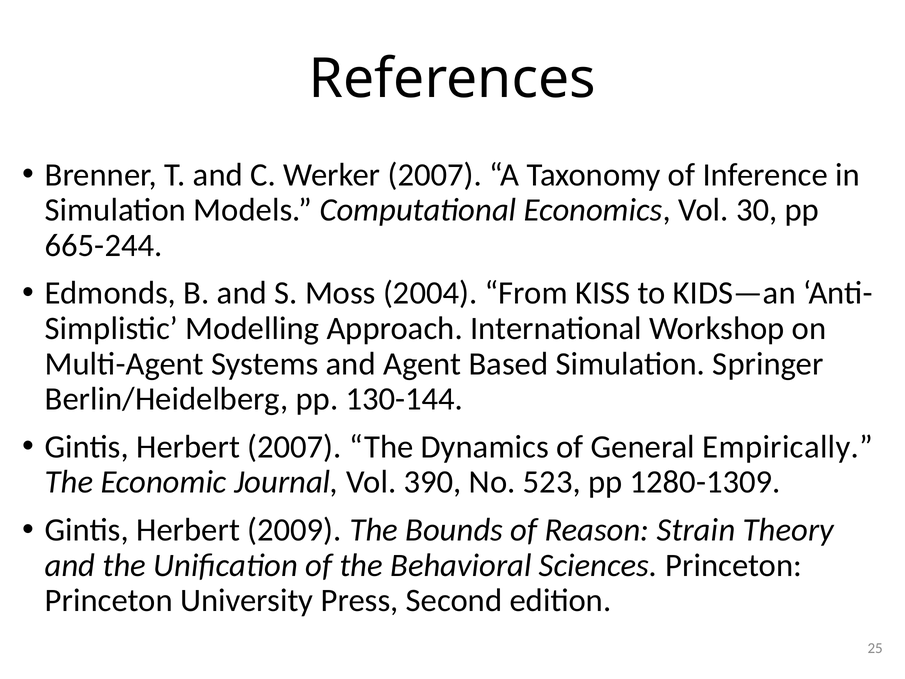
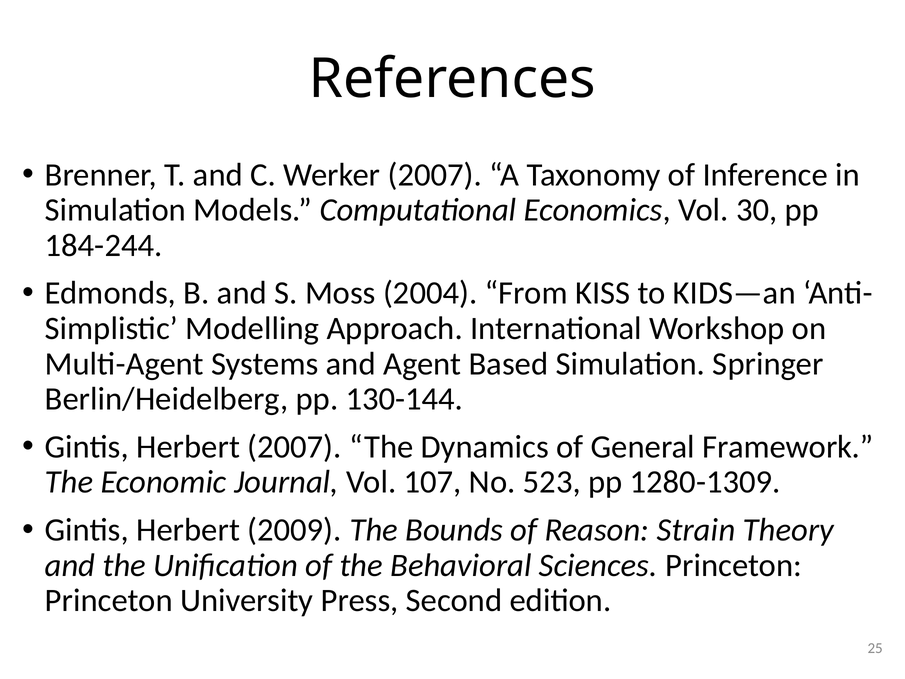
665-244: 665-244 -> 184-244
Empirically: Empirically -> Framework
390: 390 -> 107
